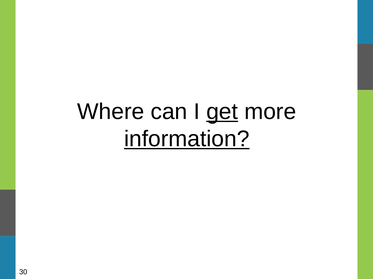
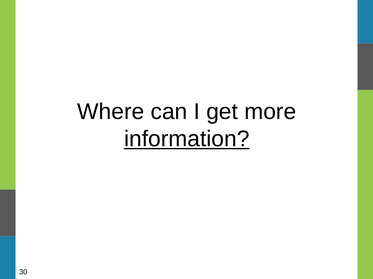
get underline: present -> none
